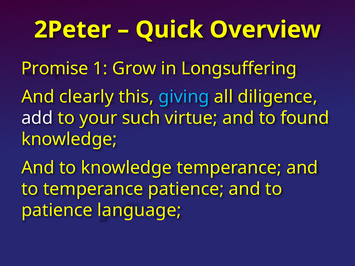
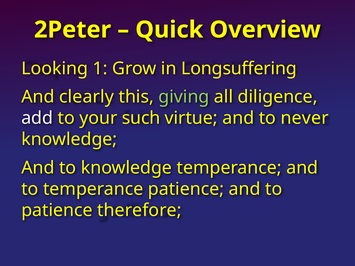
Promise: Promise -> Looking
giving colour: light blue -> light green
found: found -> never
language: language -> therefore
